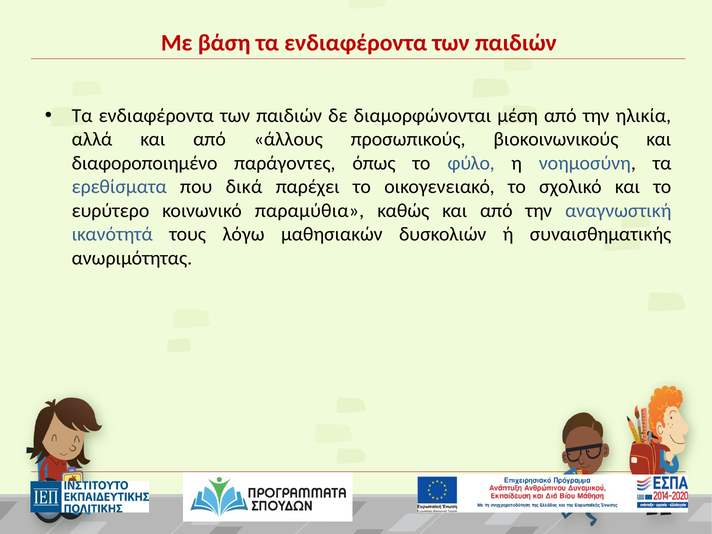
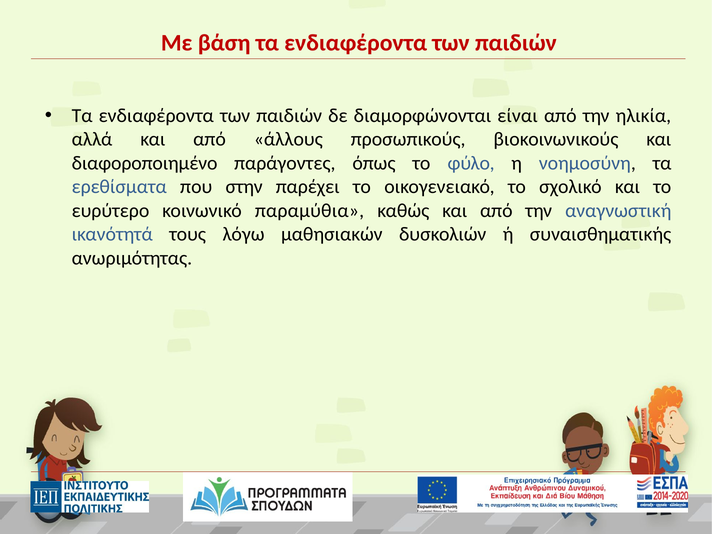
μέση: μέση -> είναι
δικά: δικά -> στην
